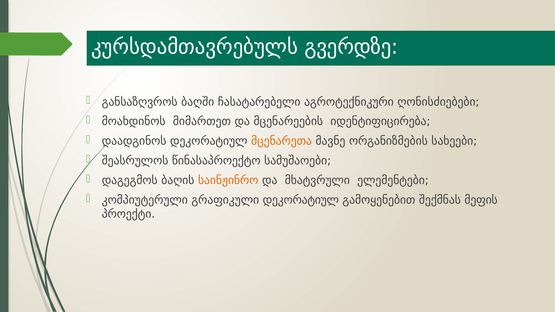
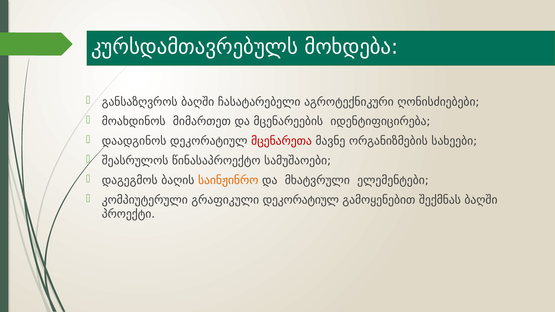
გვერდზე: გვერდზე -> მოხდება
მცენარეთა colour: orange -> red
შექმნას მეფის: მეფის -> ბაღში
